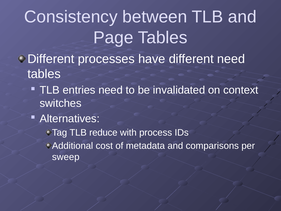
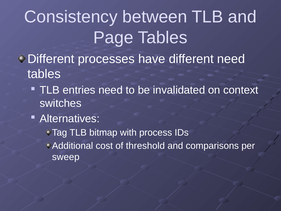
reduce: reduce -> bitmap
metadata: metadata -> threshold
